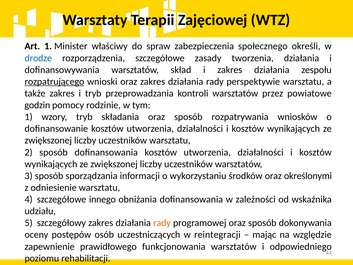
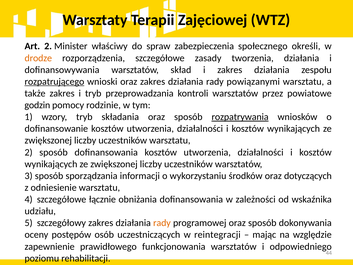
Art 1: 1 -> 2
drodze colour: blue -> orange
perspektywie: perspektywie -> powiązanymi
rozpatrywania underline: none -> present
określonymi: określonymi -> dotyczących
innego: innego -> łącznie
